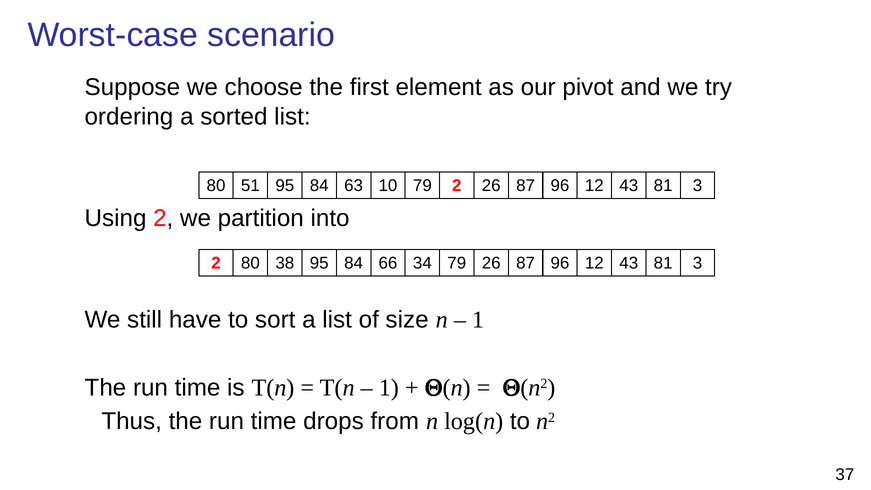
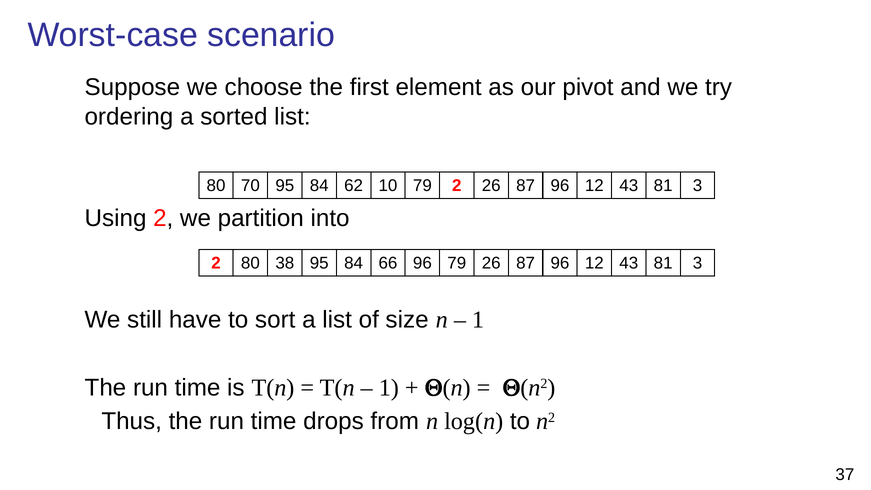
51: 51 -> 70
63: 63 -> 62
66 34: 34 -> 96
